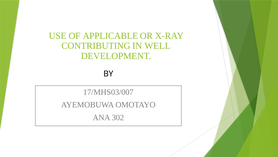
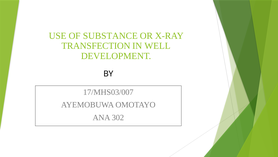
APPLICABLE: APPLICABLE -> SUBSTANCE
CONTRIBUTING: CONTRIBUTING -> TRANSFECTION
